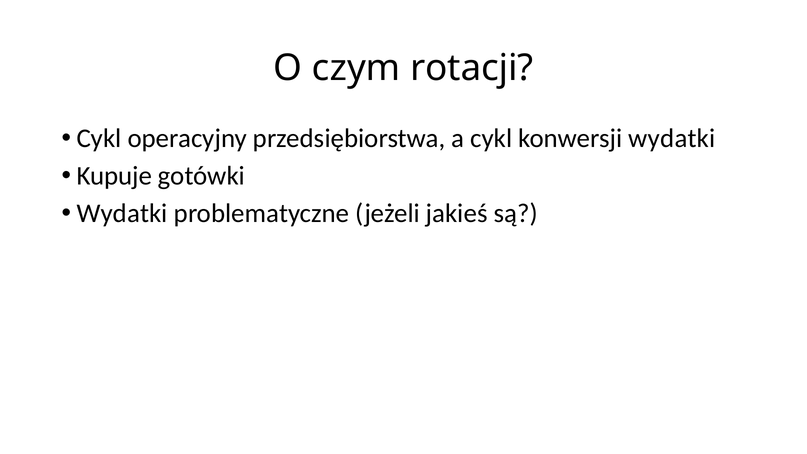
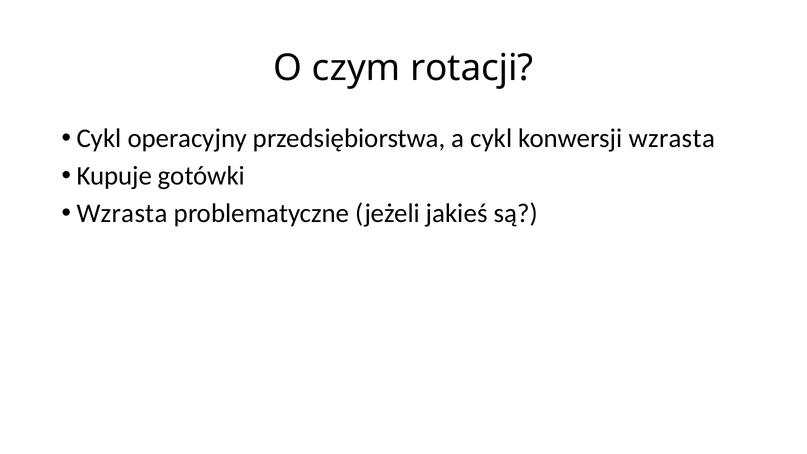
konwersji wydatki: wydatki -> wzrasta
Wydatki at (122, 213): Wydatki -> Wzrasta
